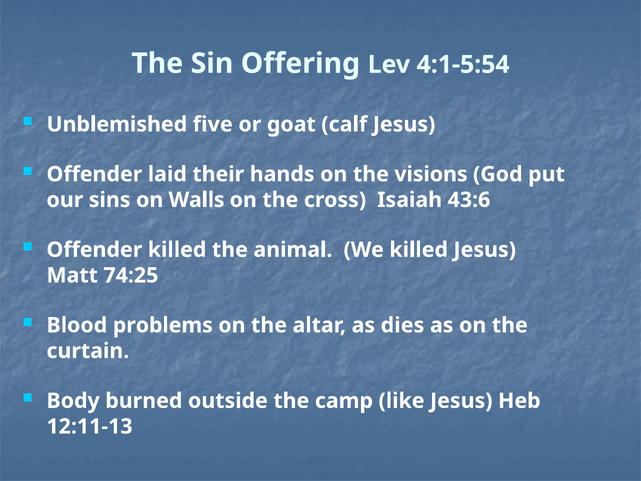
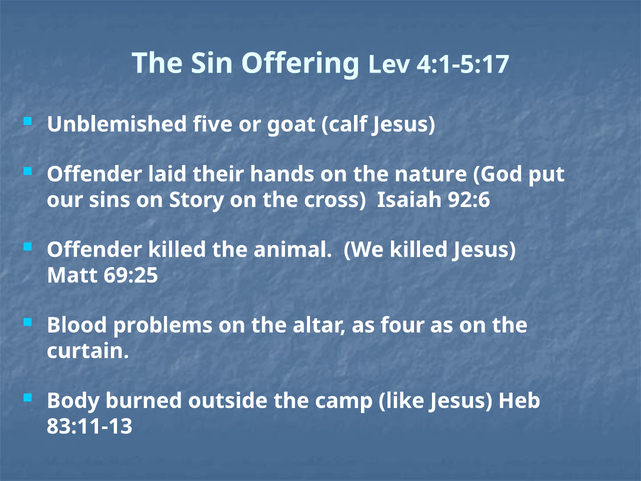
4:1-5:54: 4:1-5:54 -> 4:1-5:17
visions: visions -> nature
Walls: Walls -> Story
43:6: 43:6 -> 92:6
74:25: 74:25 -> 69:25
dies: dies -> four
12:11-13: 12:11-13 -> 83:11-13
